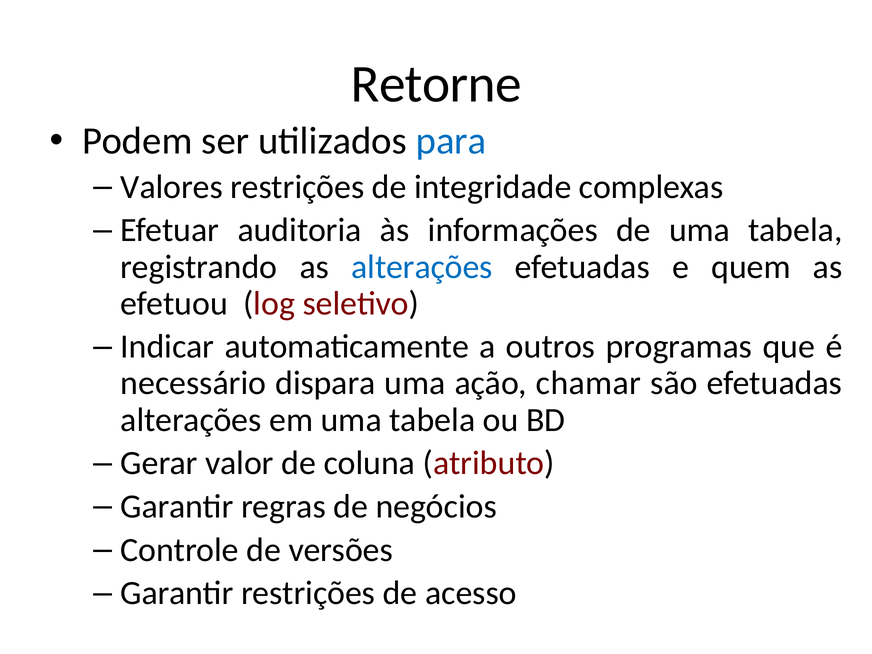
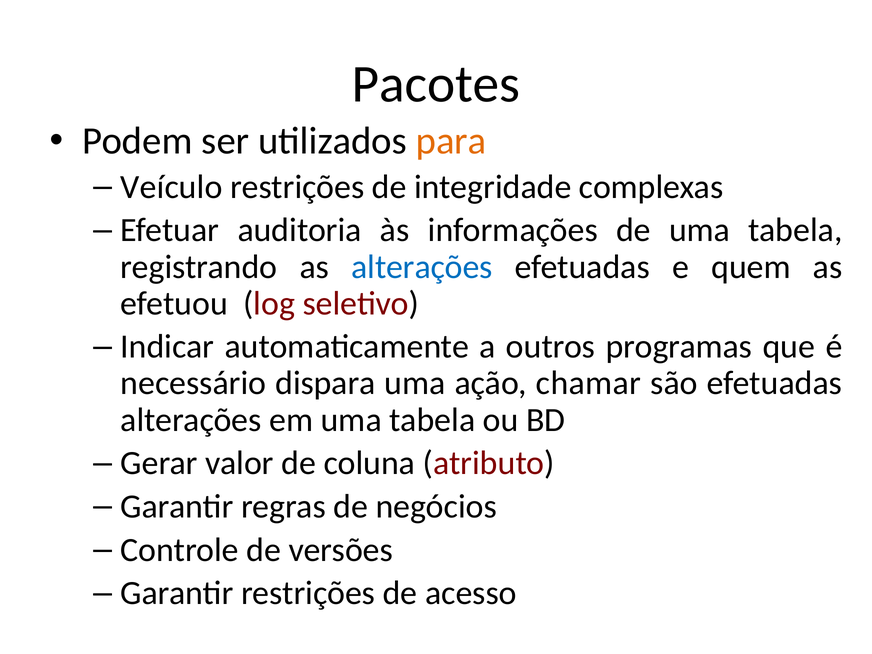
Retorne: Retorne -> Pacotes
para colour: blue -> orange
Valores: Valores -> Veículo
